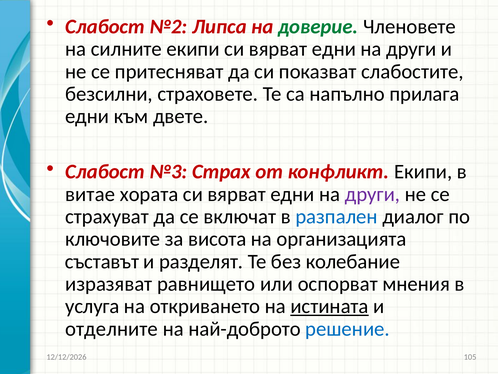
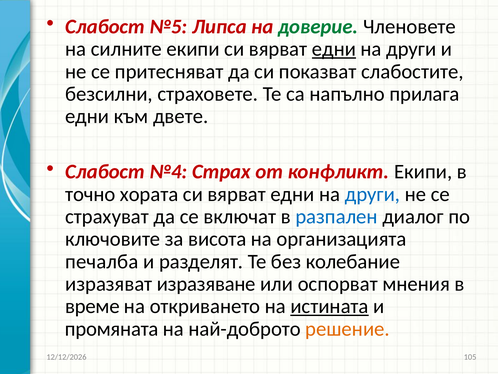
№2: №2 -> №5
едни at (334, 49) underline: none -> present
№3: №3 -> №4
витае: витае -> точно
други at (372, 194) colour: purple -> blue
съставът: съставът -> печалба
равнището: равнището -> изразяване
услуга: услуга -> време
отделните: отделните -> промяната
решение colour: blue -> orange
